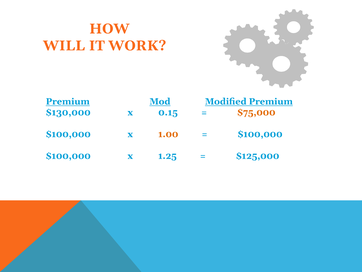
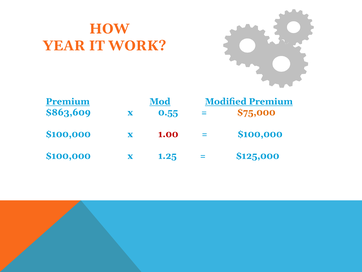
WILL: WILL -> YEAR
$130,000: $130,000 -> $863,609
0.15: 0.15 -> 0.55
1.00 colour: orange -> red
